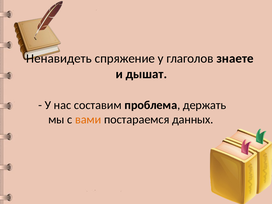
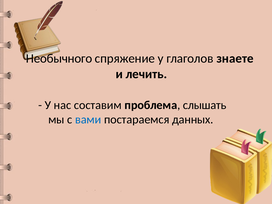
Ненавидеть: Ненавидеть -> Необычного
дышат: дышат -> лечить
держать: держать -> слышать
вами colour: orange -> blue
